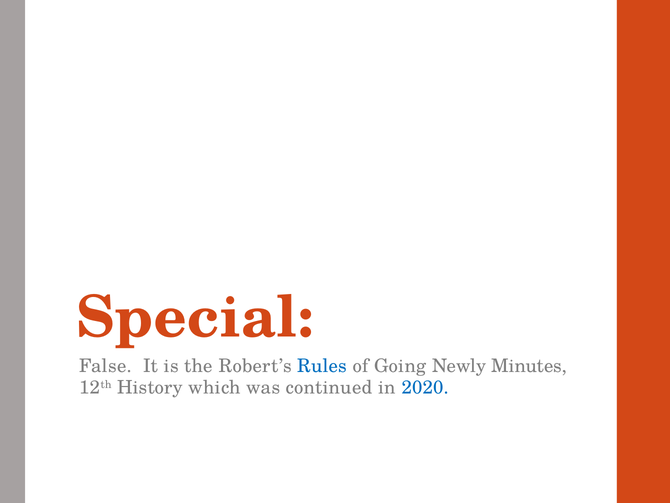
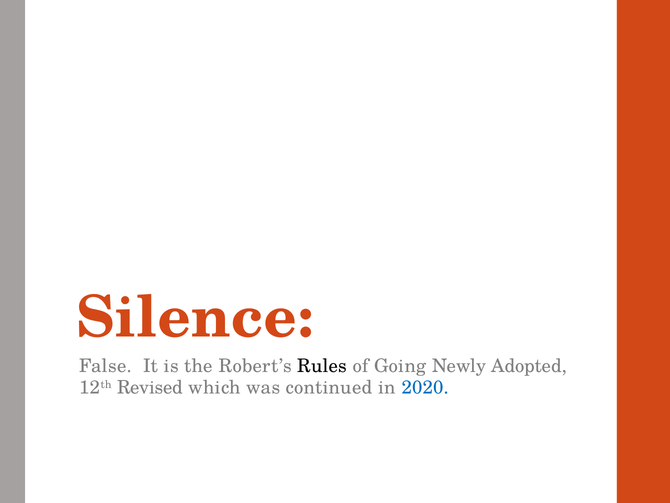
Special: Special -> Silence
Rules colour: blue -> black
Minutes: Minutes -> Adopted
History: History -> Revised
